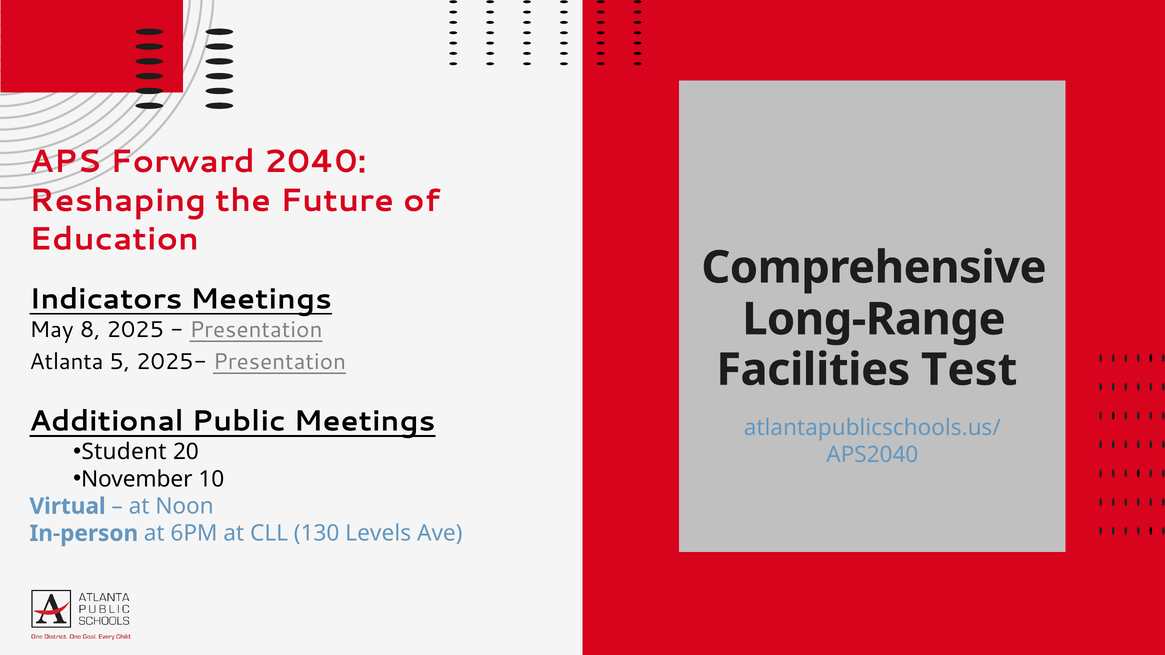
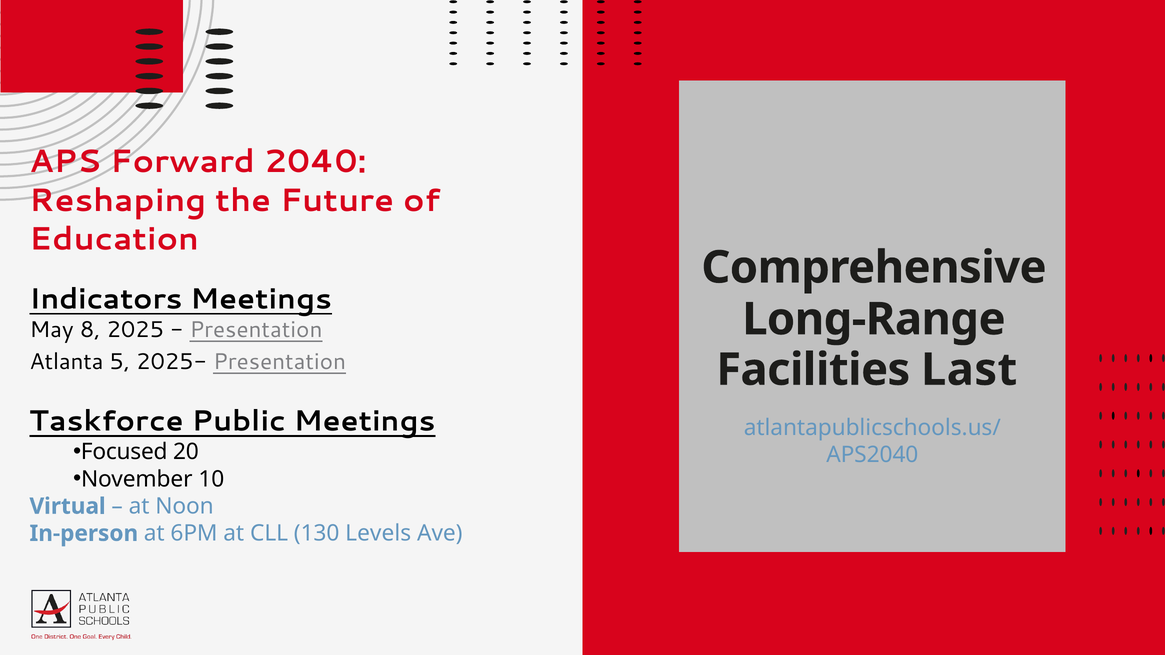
Test: Test -> Last
Additional: Additional -> Taskforce
Student: Student -> Focused
